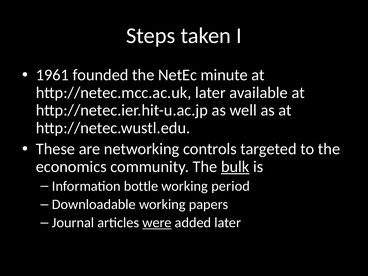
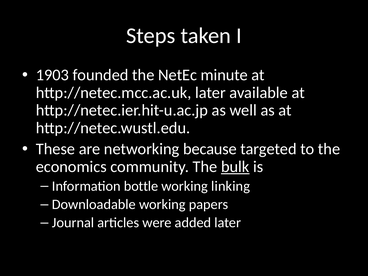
1961: 1961 -> 1903
controls: controls -> because
period: period -> linking
were underline: present -> none
